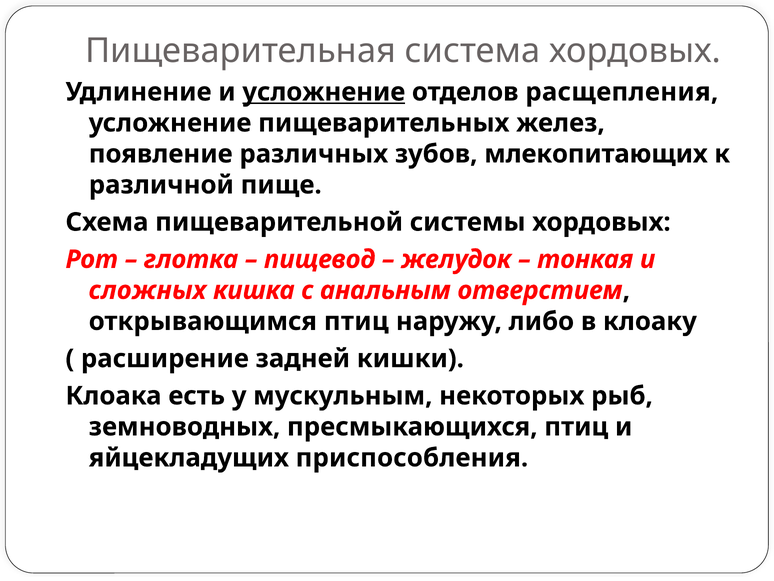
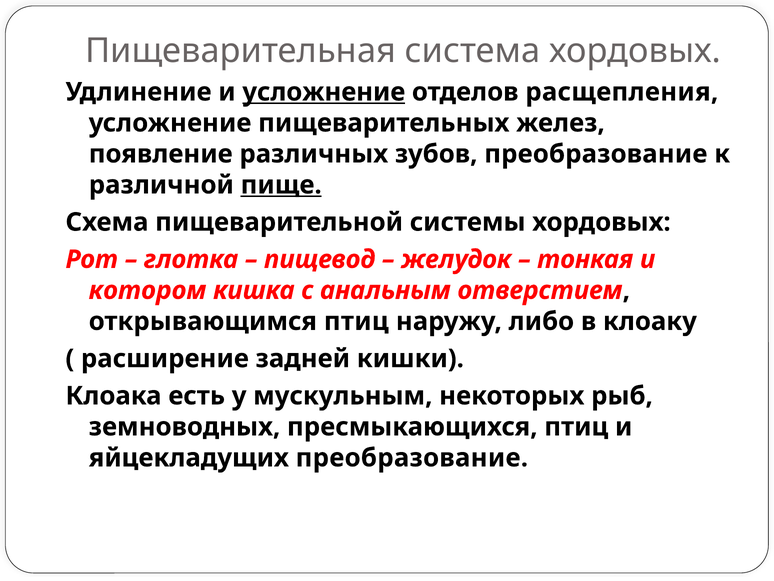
зубов млекопитающих: млекопитающих -> преобразование
пище underline: none -> present
сложных: сложных -> котором
яйцекладущих приспособления: приспособления -> преобразование
